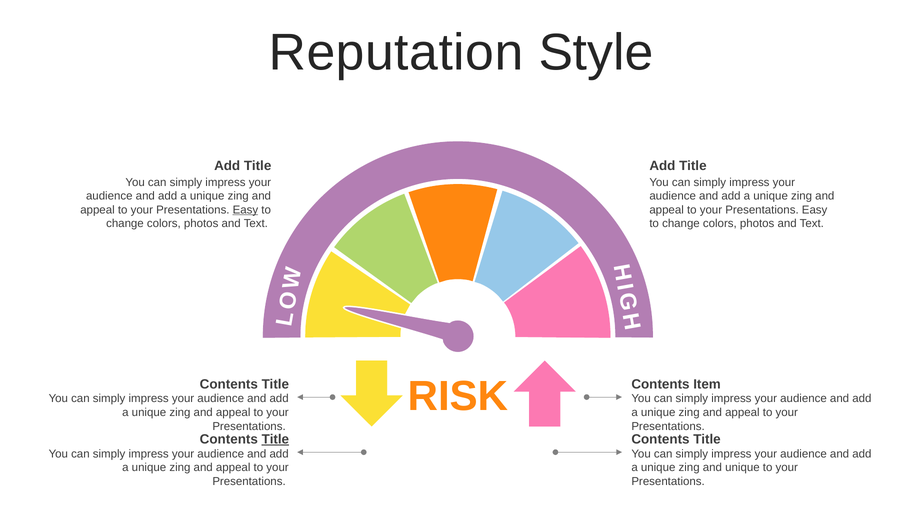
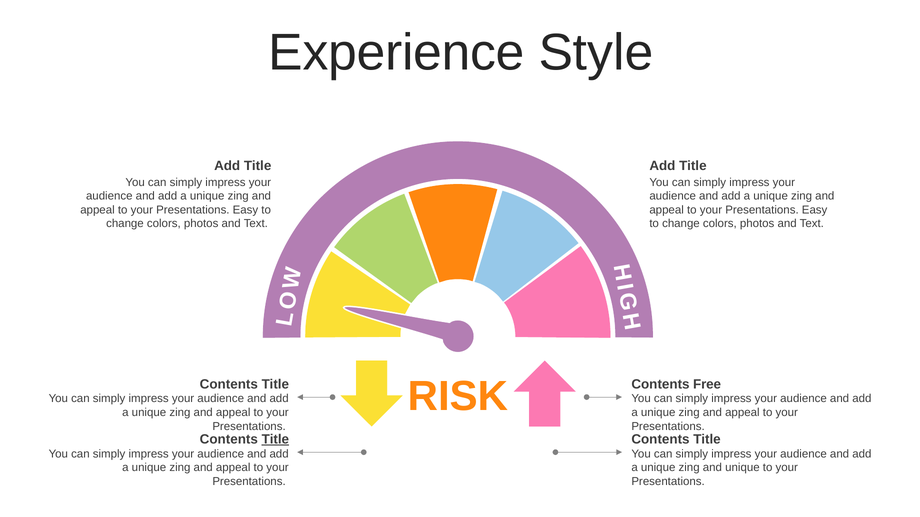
Reputation: Reputation -> Experience
Easy at (245, 210) underline: present -> none
Item: Item -> Free
